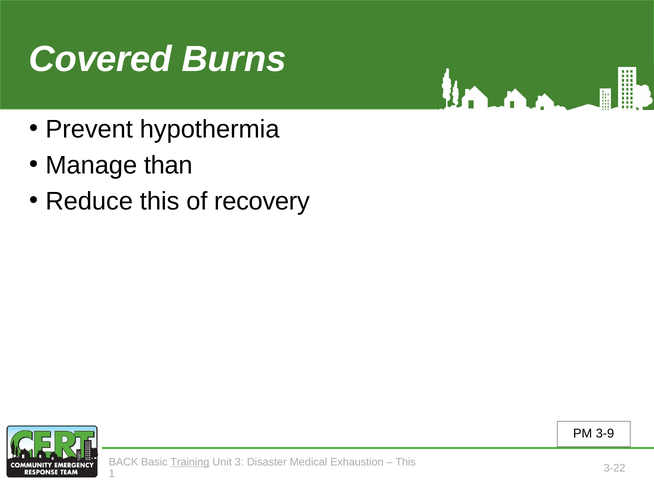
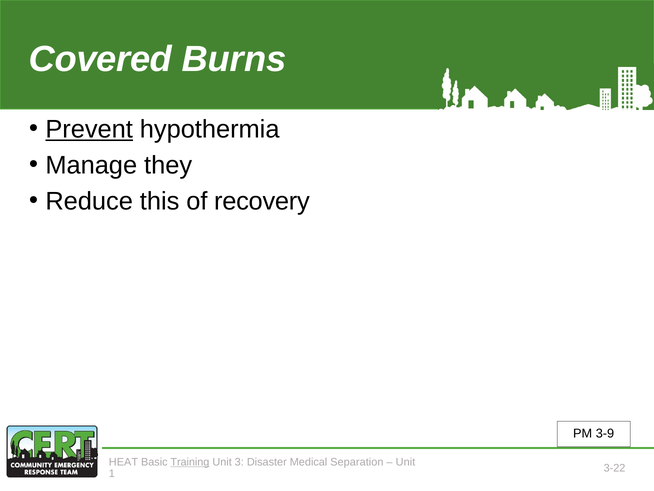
Prevent underline: none -> present
than: than -> they
BACK: BACK -> HEAT
Exhaustion: Exhaustion -> Separation
This at (406, 462): This -> Unit
